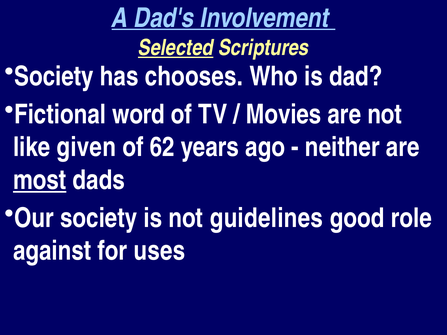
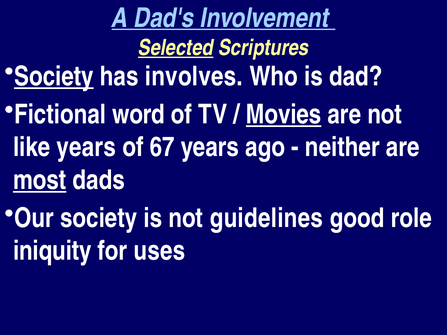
Society at (54, 76) underline: none -> present
chooses: chooses -> involves
Movies underline: none -> present
like given: given -> years
62: 62 -> 67
against: against -> iniquity
